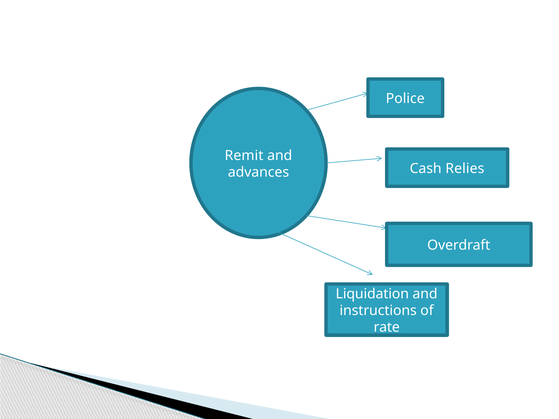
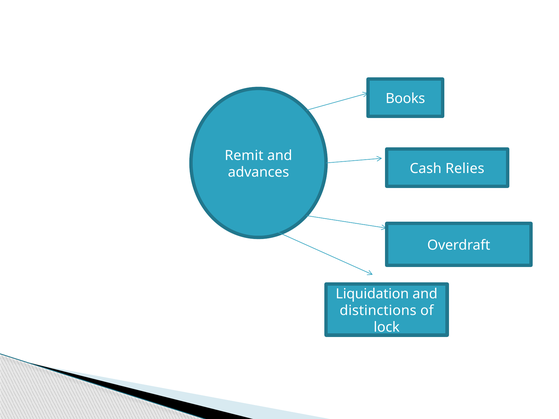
Police: Police -> Books
instructions: instructions -> distinctions
rate: rate -> lock
